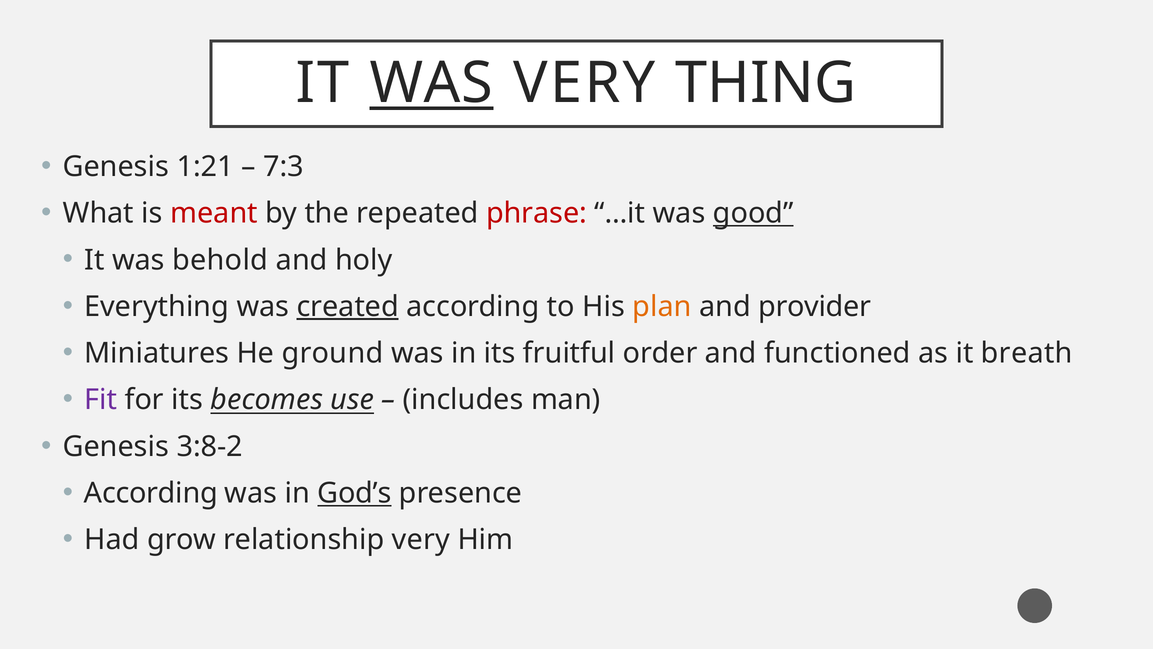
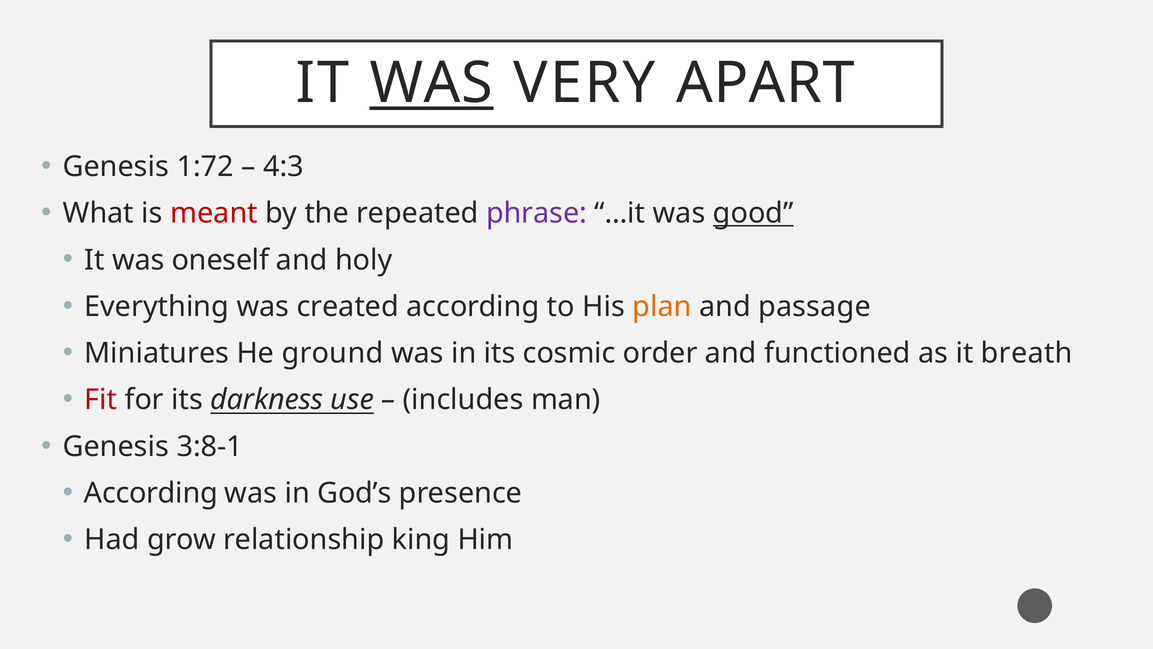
THING: THING -> APART
1:21: 1:21 -> 1:72
7:3: 7:3 -> 4:3
phrase colour: red -> purple
behold: behold -> oneself
created underline: present -> none
provider: provider -> passage
fruitful: fruitful -> cosmic
Fit colour: purple -> red
becomes: becomes -> darkness
3:8-2: 3:8-2 -> 3:8-1
God’s underline: present -> none
relationship very: very -> king
